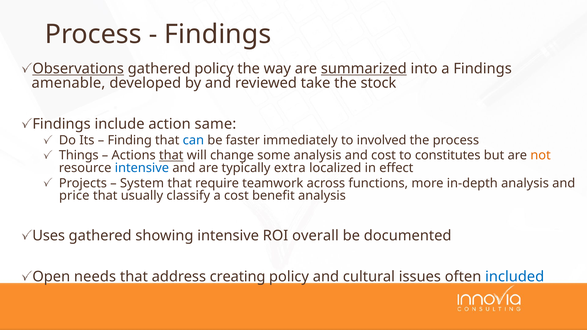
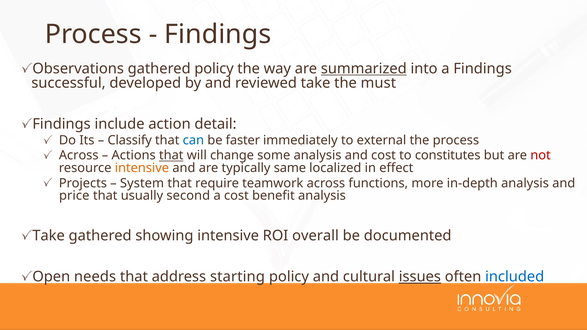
Observations underline: present -> none
amenable: amenable -> successful
stock: stock -> must
same: same -> detail
Finding: Finding -> Classify
involved: involved -> external
Things at (79, 156): Things -> Across
not colour: orange -> red
intensive at (142, 168) colour: blue -> orange
extra: extra -> same
classify: classify -> second
Uses at (49, 236): Uses -> Take
creating: creating -> starting
issues underline: none -> present
